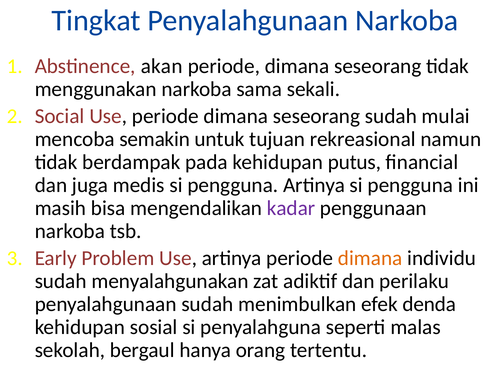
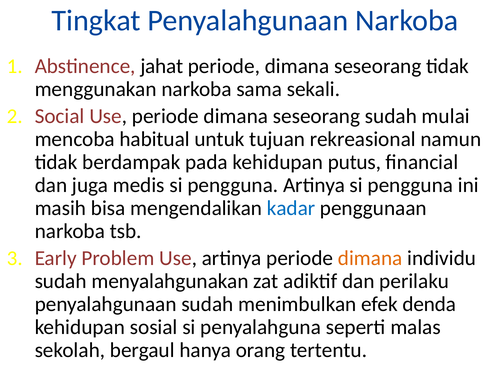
akan: akan -> jahat
semakin: semakin -> habitual
kadar colour: purple -> blue
